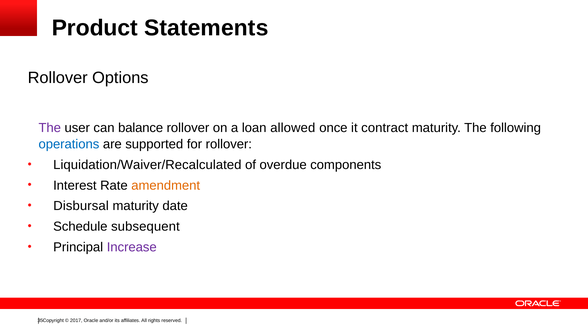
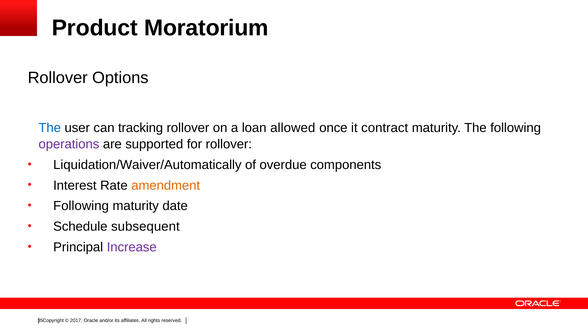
Statements: Statements -> Moratorium
The at (50, 128) colour: purple -> blue
balance: balance -> tracking
operations colour: blue -> purple
Liquidation/Waiver/Recalculated: Liquidation/Waiver/Recalculated -> Liquidation/Waiver/Automatically
Disbursal at (81, 206): Disbursal -> Following
